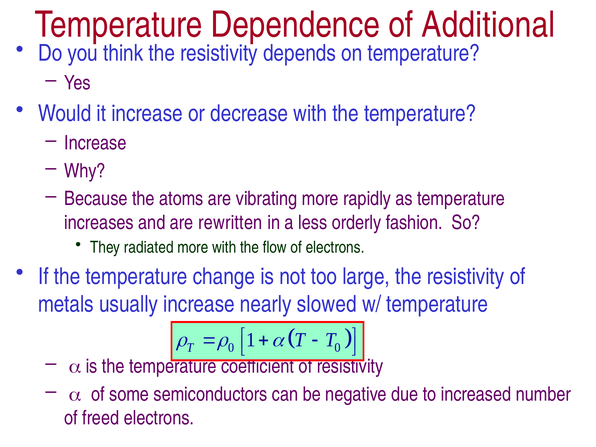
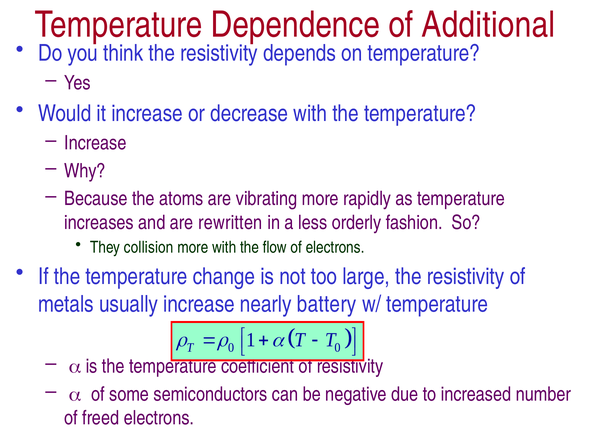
radiated: radiated -> collision
slowed: slowed -> battery
